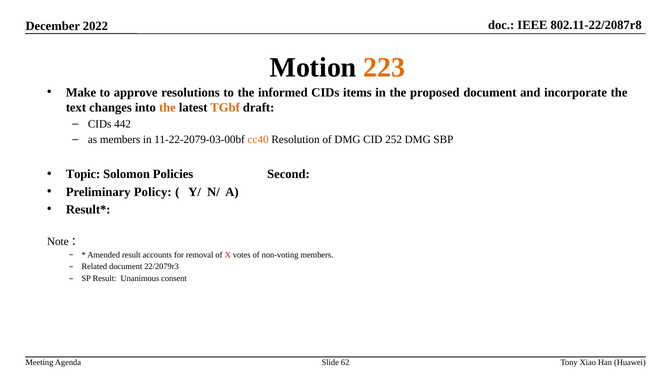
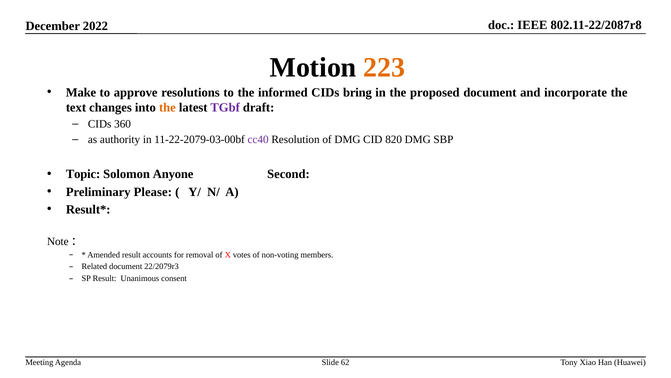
items: items -> bring
TGbf colour: orange -> purple
442: 442 -> 360
as members: members -> authority
cc40 colour: orange -> purple
252: 252 -> 820
Policies: Policies -> Anyone
Policy: Policy -> Please
